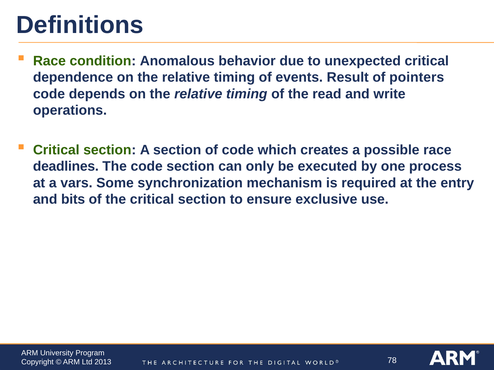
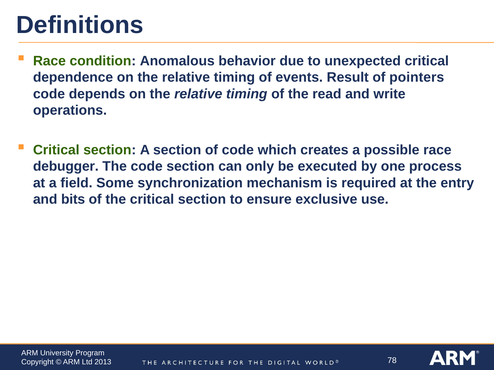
deadlines: deadlines -> debugger
vars: vars -> field
